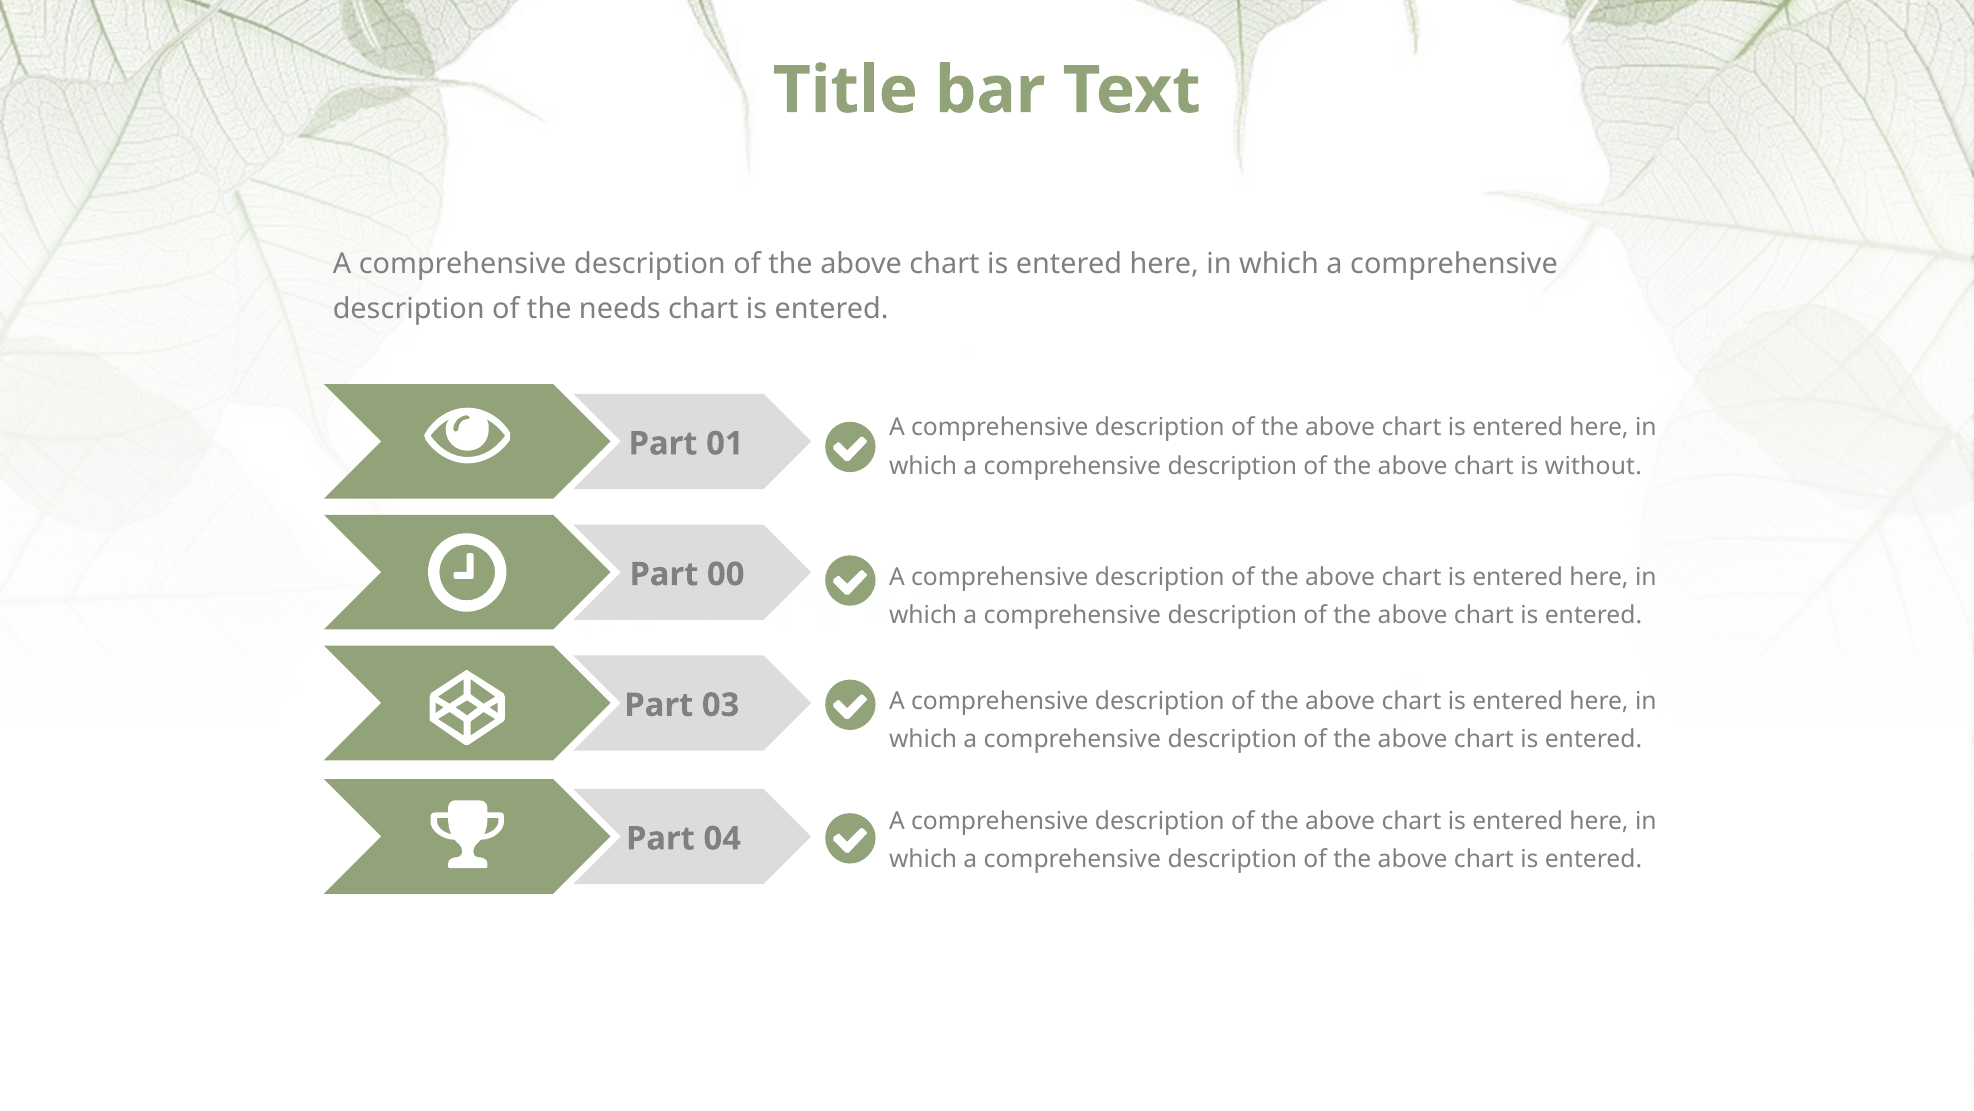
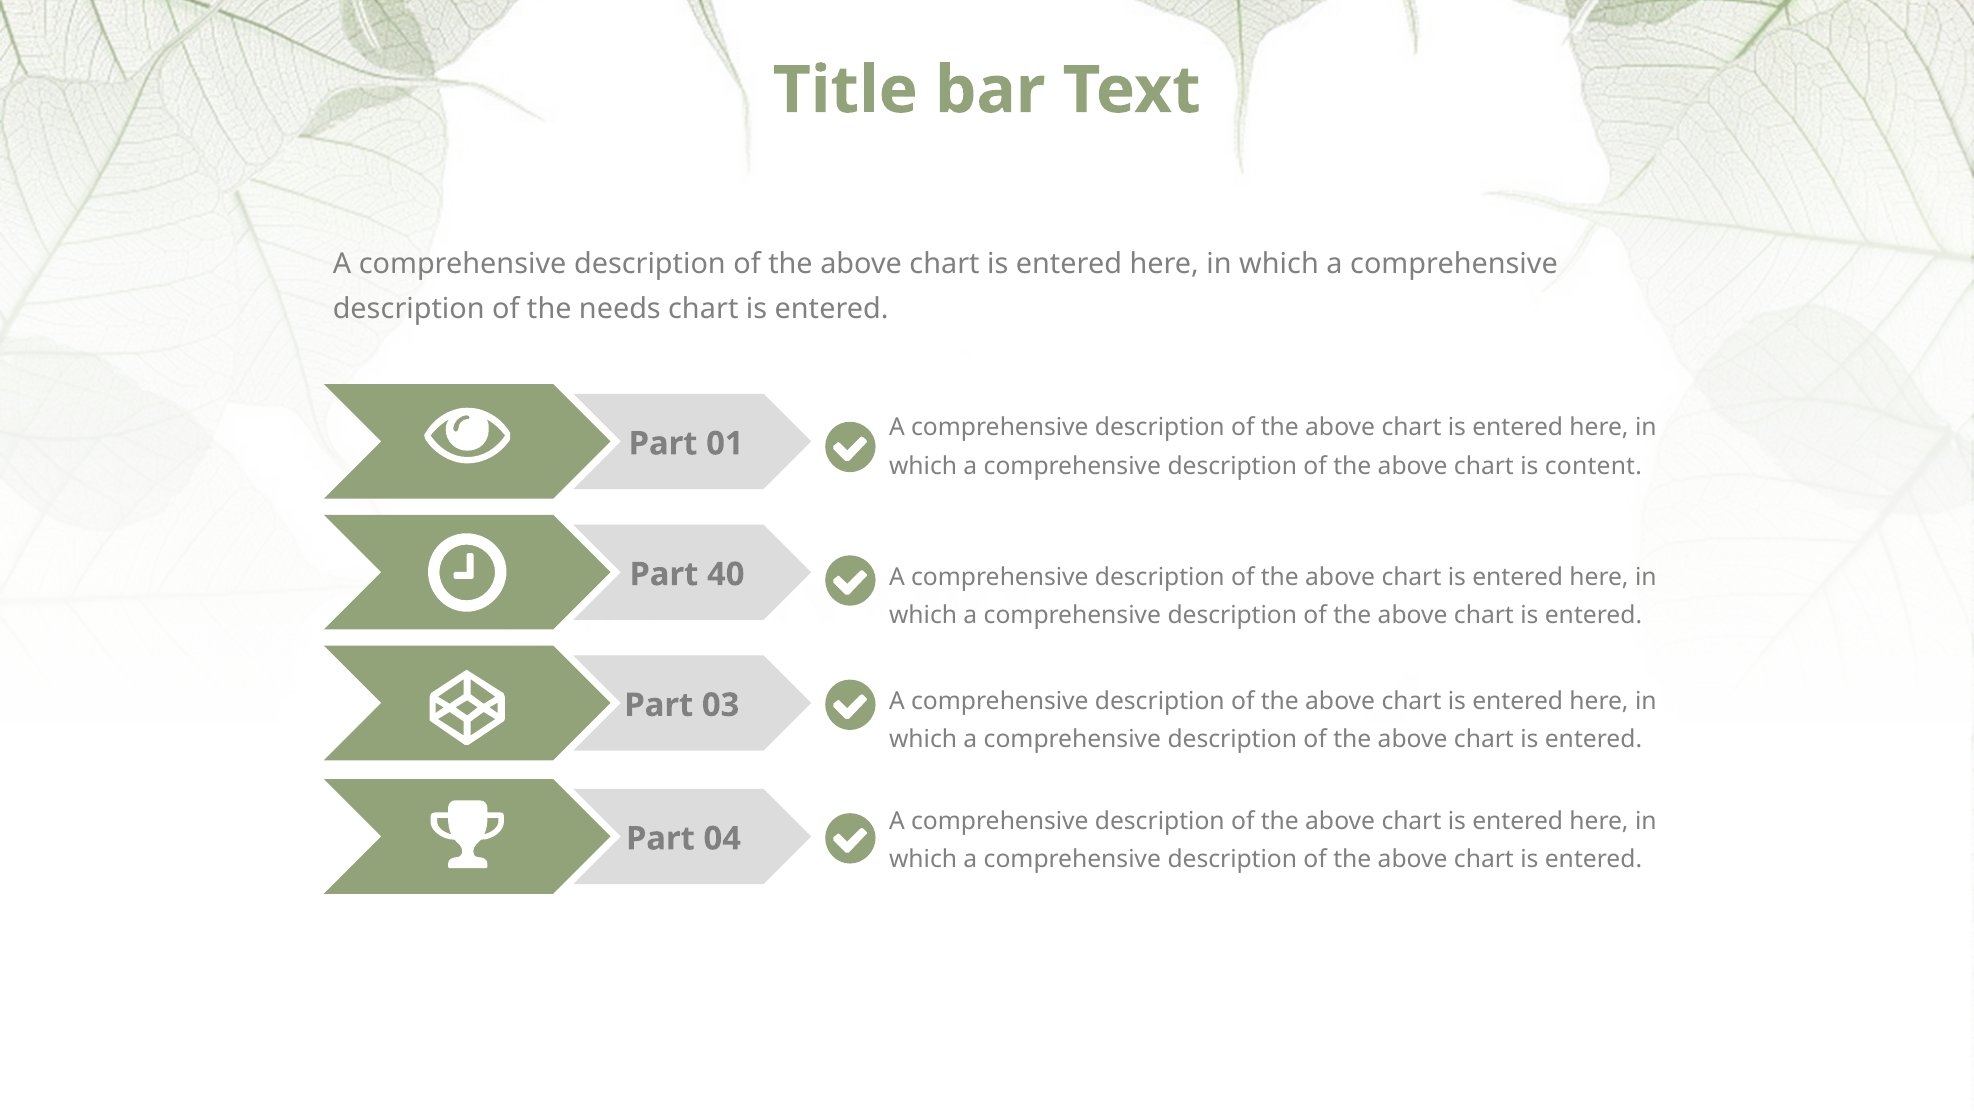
without: without -> content
00: 00 -> 40
